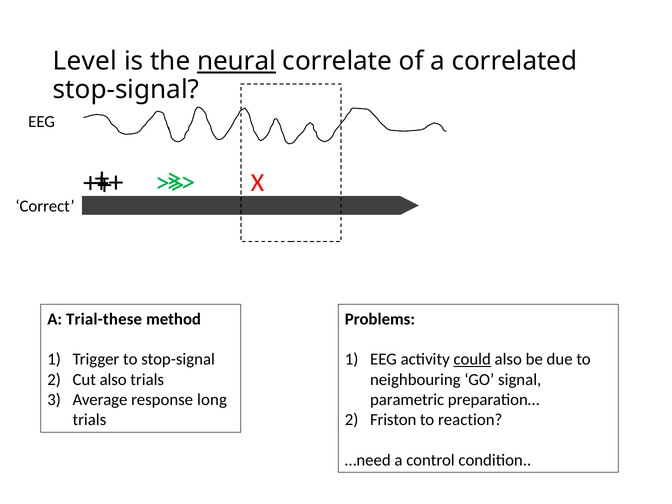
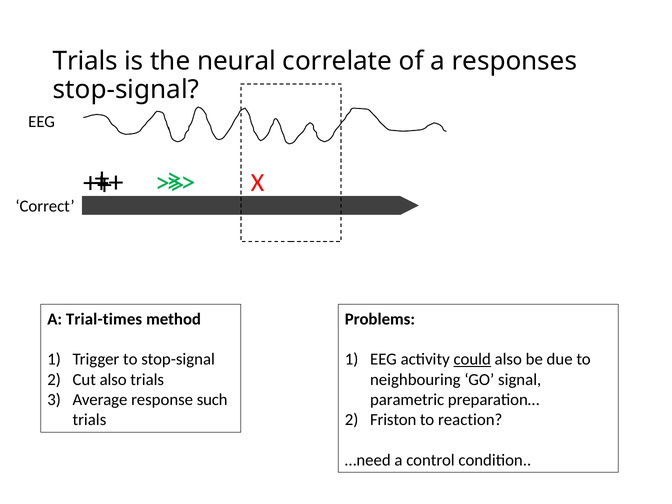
Level at (85, 61): Level -> Trials
neural underline: present -> none
correlated: correlated -> responses
Trial-these: Trial-these -> Trial-times
long: long -> such
